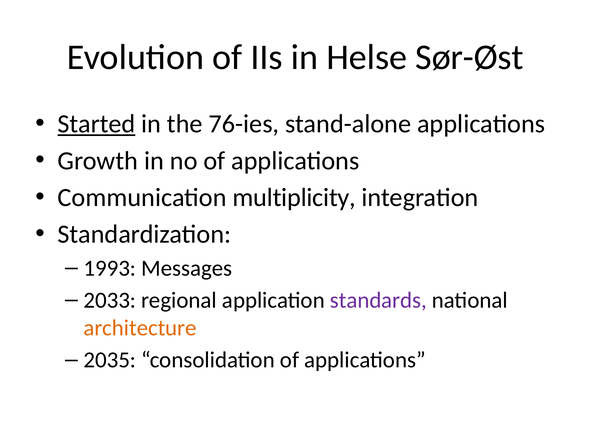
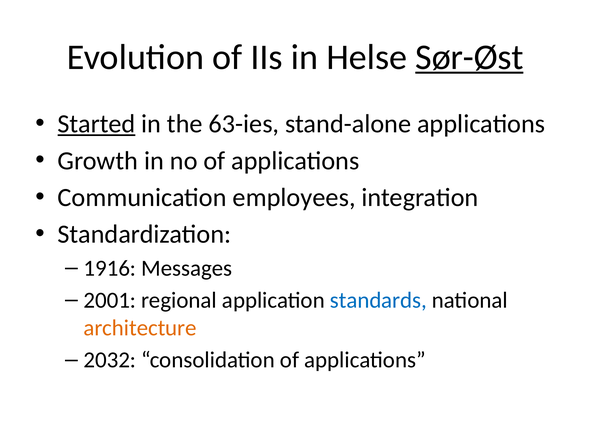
Sør-Øst underline: none -> present
76-ies: 76-ies -> 63-ies
multiplicity: multiplicity -> employees
1993: 1993 -> 1916
2033: 2033 -> 2001
standards colour: purple -> blue
2035: 2035 -> 2032
